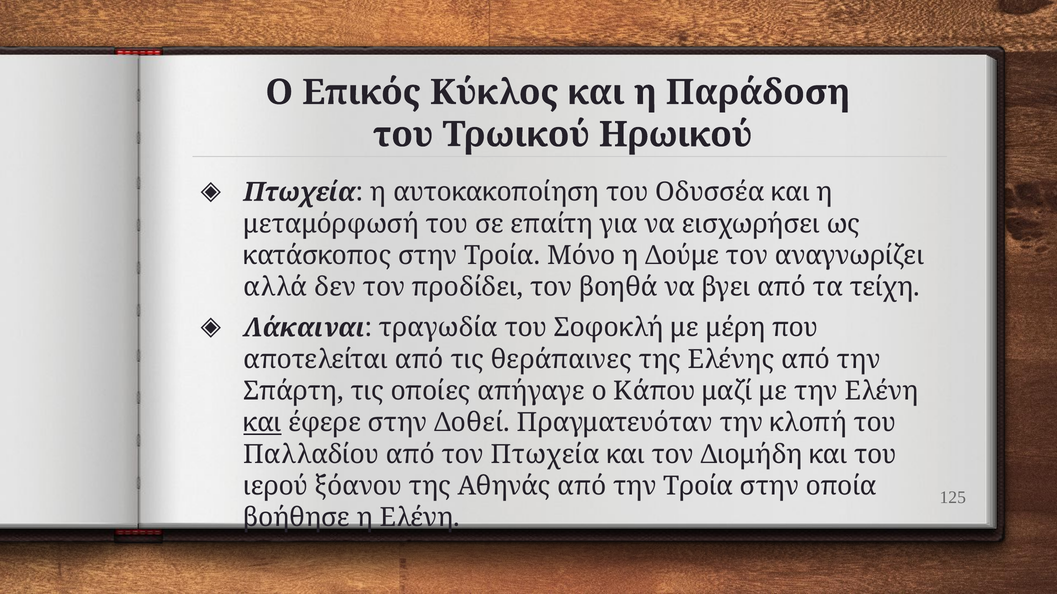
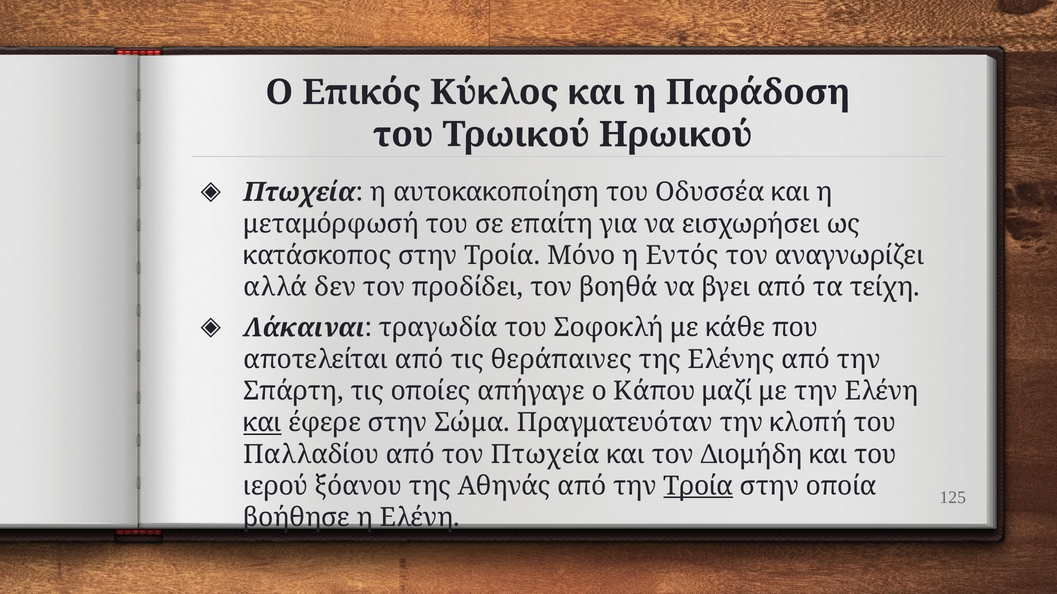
Δούμε: Δούμε -> Εντός
μέρη: μέρη -> κάθε
Δοθεί: Δοθεί -> Σώμα
Τροία at (698, 487) underline: none -> present
